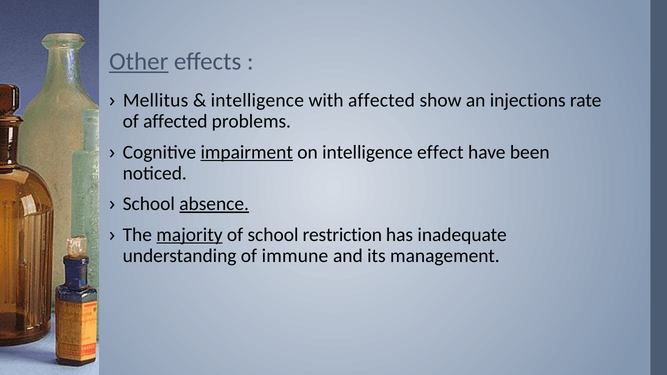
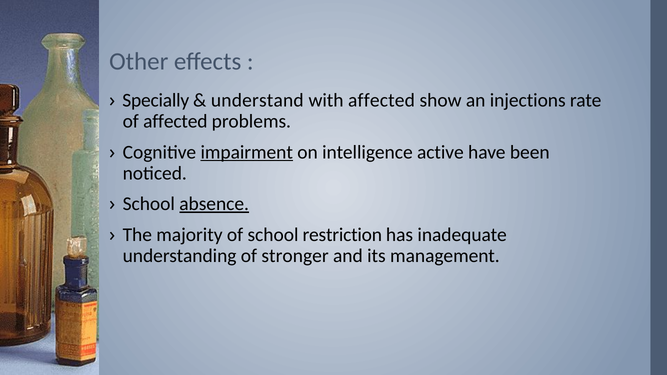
Other underline: present -> none
Mellitus: Mellitus -> Specially
intelligence at (257, 100): intelligence -> understand
effect: effect -> active
majority underline: present -> none
immune: immune -> stronger
